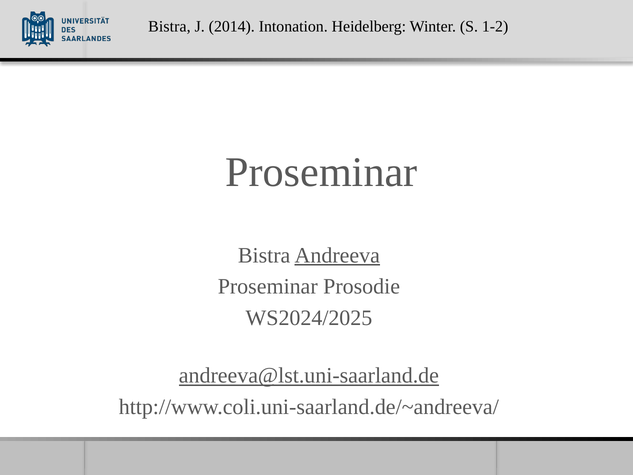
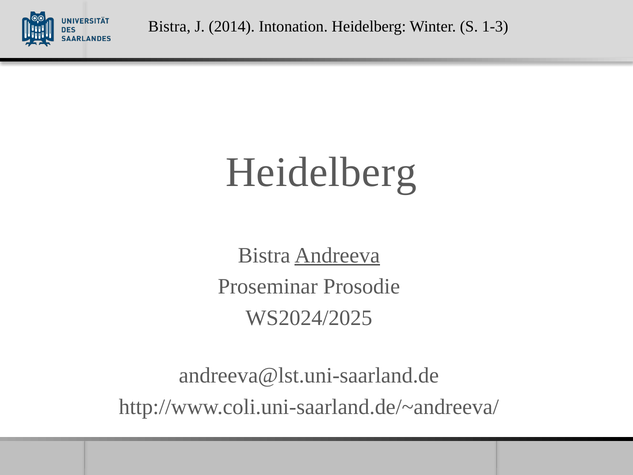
1-2: 1-2 -> 1-3
Proseminar at (321, 172): Proseminar -> Heidelberg
andreeva@lst.uni-saarland.de underline: present -> none
